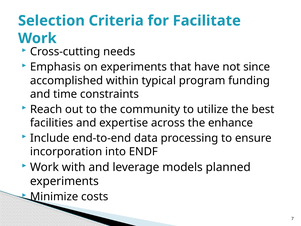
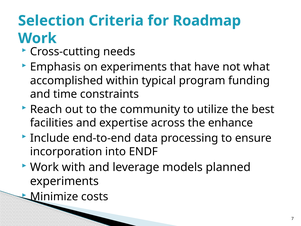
Facilitate: Facilitate -> Roadmap
since: since -> what
